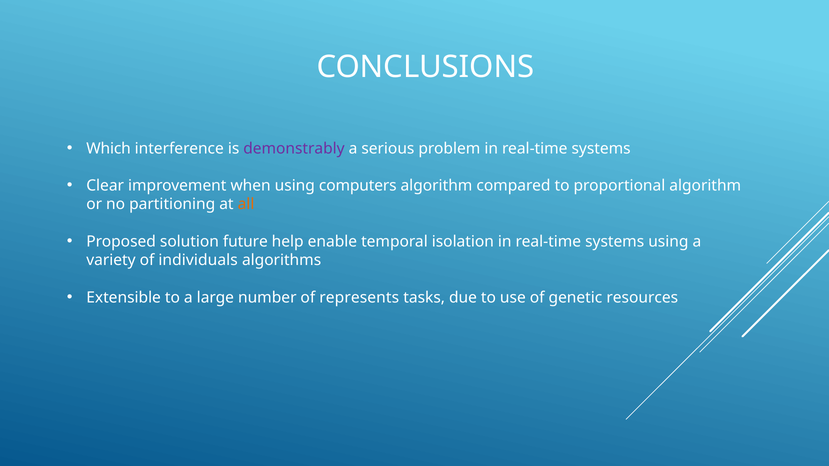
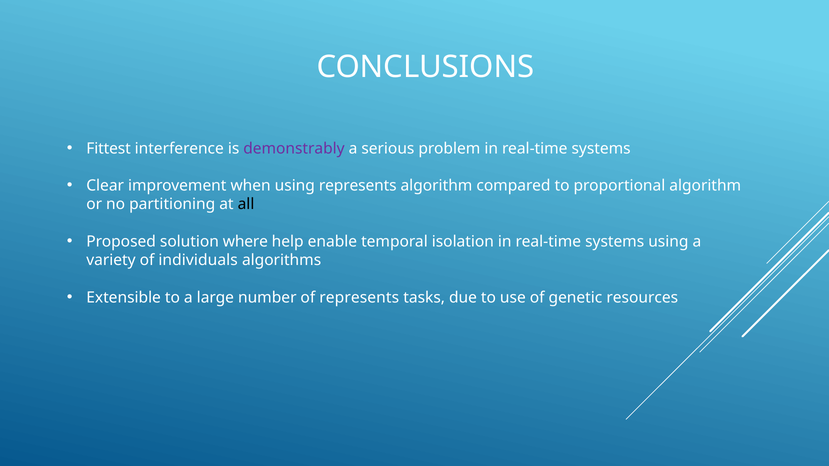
Which: Which -> Fittest
using computers: computers -> represents
all colour: orange -> black
future: future -> where
